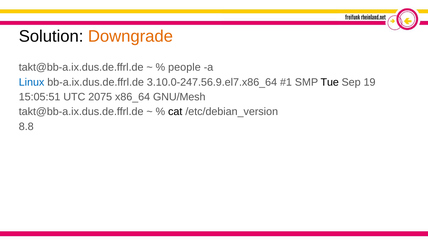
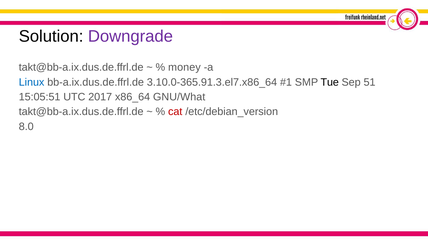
Downgrade colour: orange -> purple
people: people -> money
3.10.0-247.56.9.el7.x86_64: 3.10.0-247.56.9.el7.x86_64 -> 3.10.0-365.91.3.el7.x86_64
19: 19 -> 51
2075: 2075 -> 2017
GNU/Mesh: GNU/Mesh -> GNU/What
cat colour: black -> red
8.8: 8.8 -> 8.0
